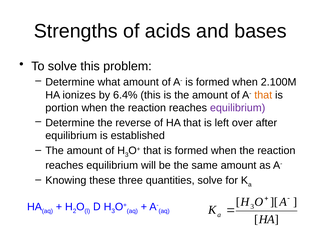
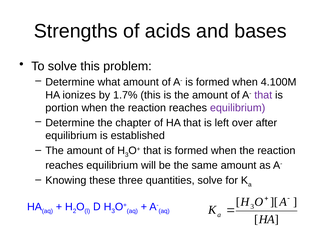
2.100M: 2.100M -> 4.100M
6.4%: 6.4% -> 1.7%
that at (263, 95) colour: orange -> purple
reverse: reverse -> chapter
